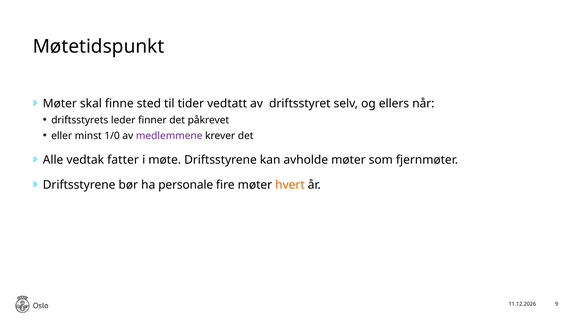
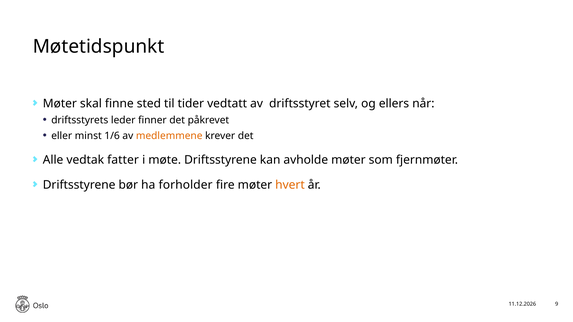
1/0: 1/0 -> 1/6
medlemmene colour: purple -> orange
personale: personale -> forholder
